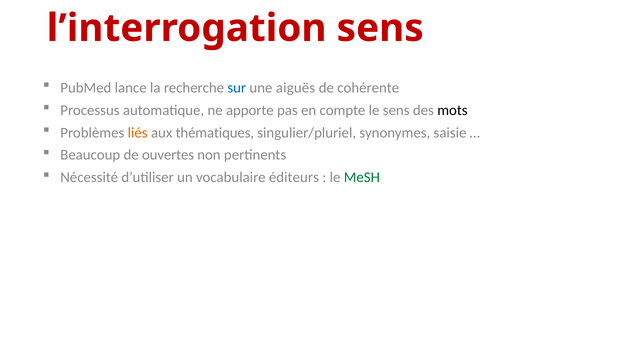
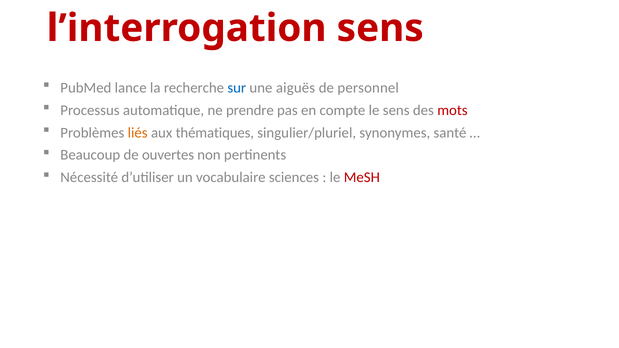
cohérente: cohérente -> personnel
apporte: apporte -> prendre
mots colour: black -> red
saisie: saisie -> santé
éditeurs: éditeurs -> sciences
MeSH colour: green -> red
